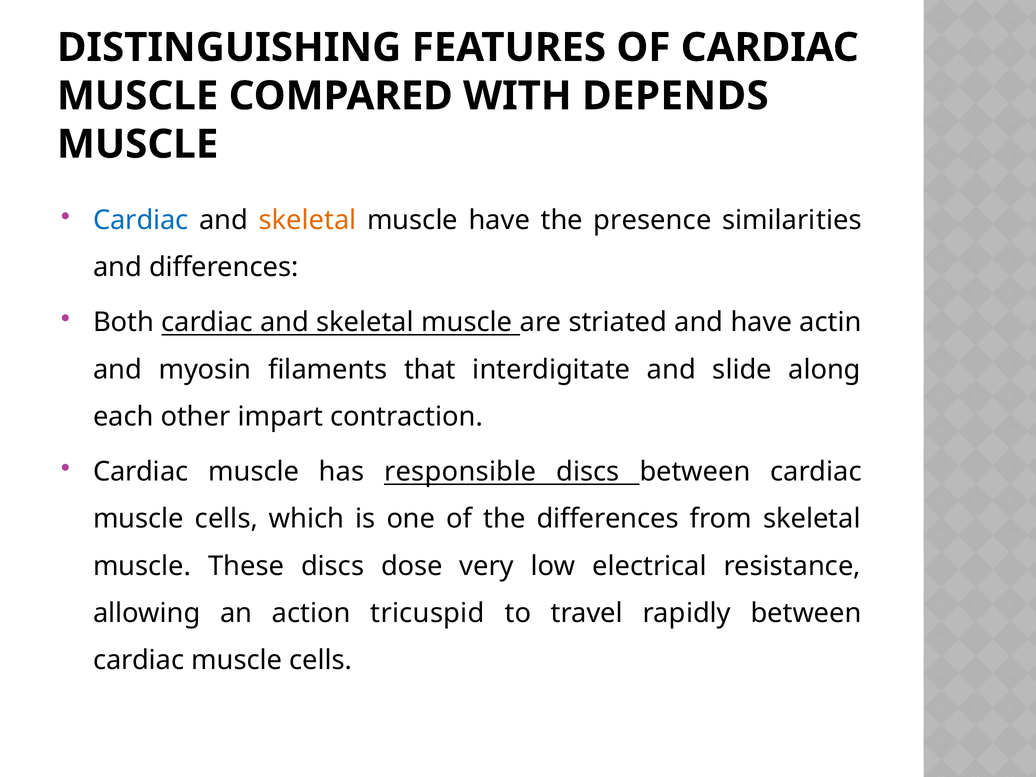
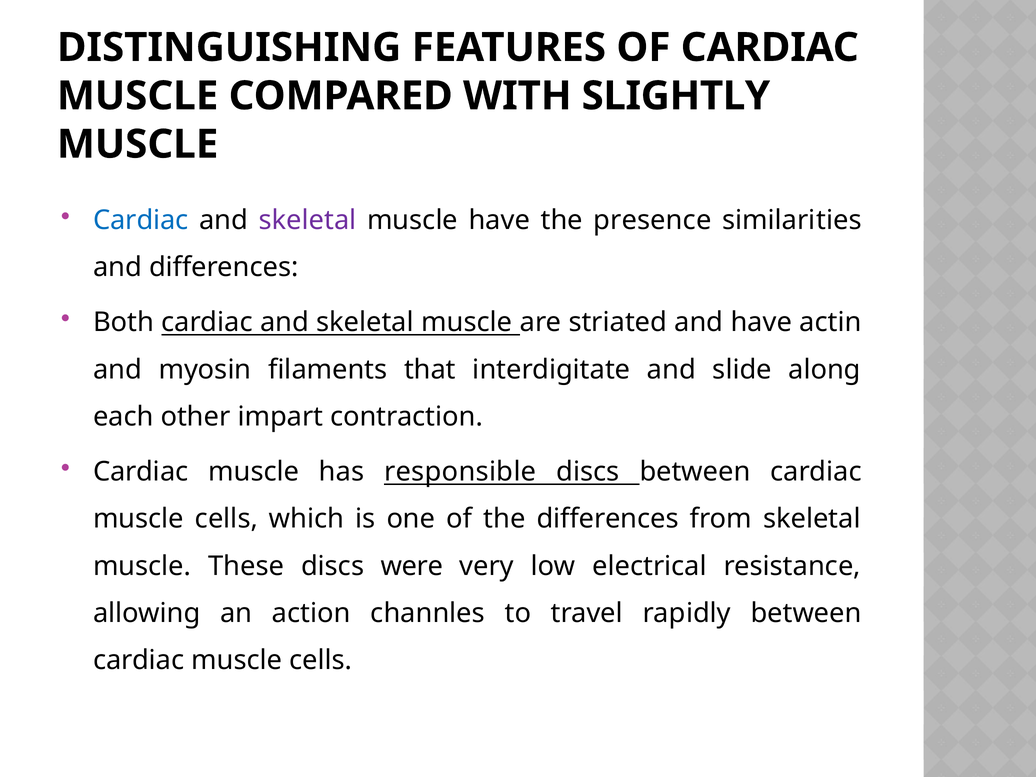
DEPENDS: DEPENDS -> SLIGHTLY
skeletal at (308, 220) colour: orange -> purple
dose: dose -> were
tricuspid: tricuspid -> channles
